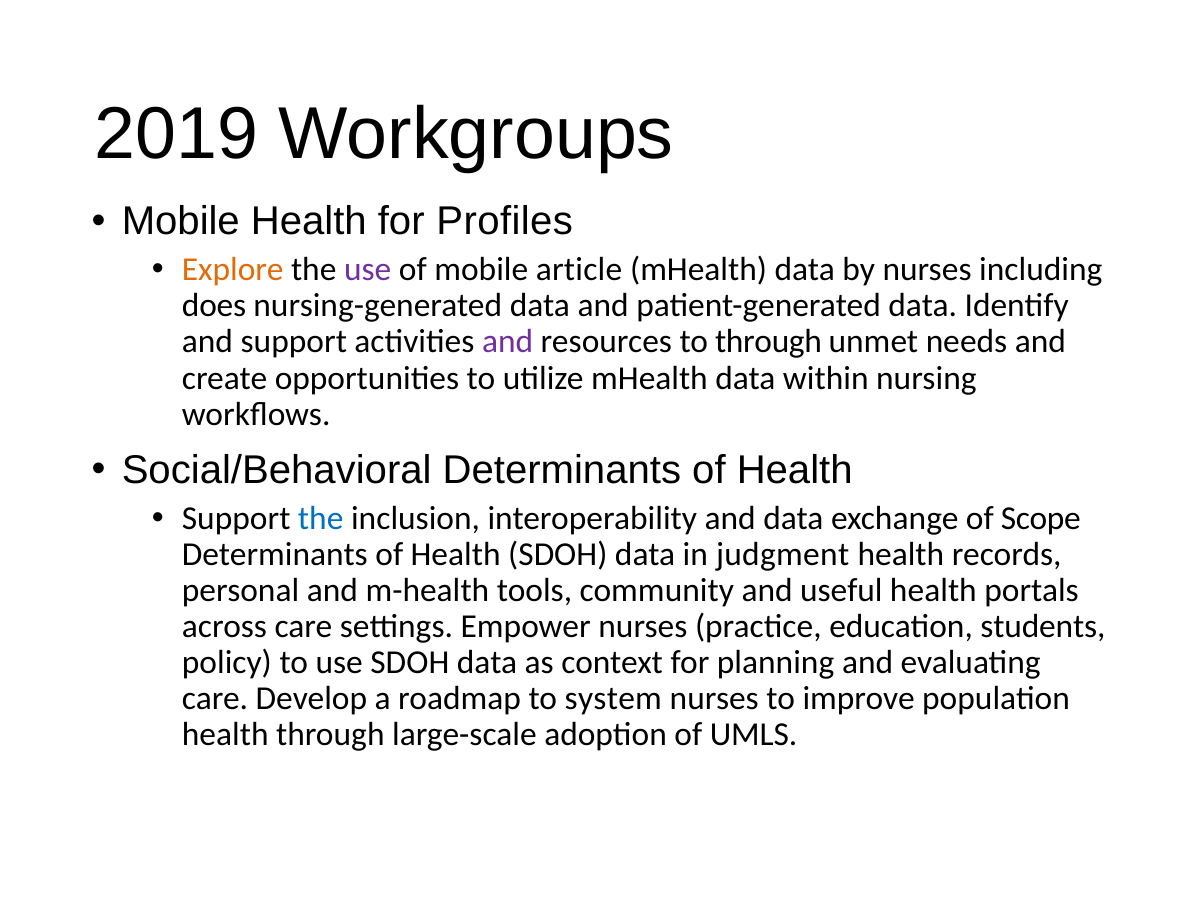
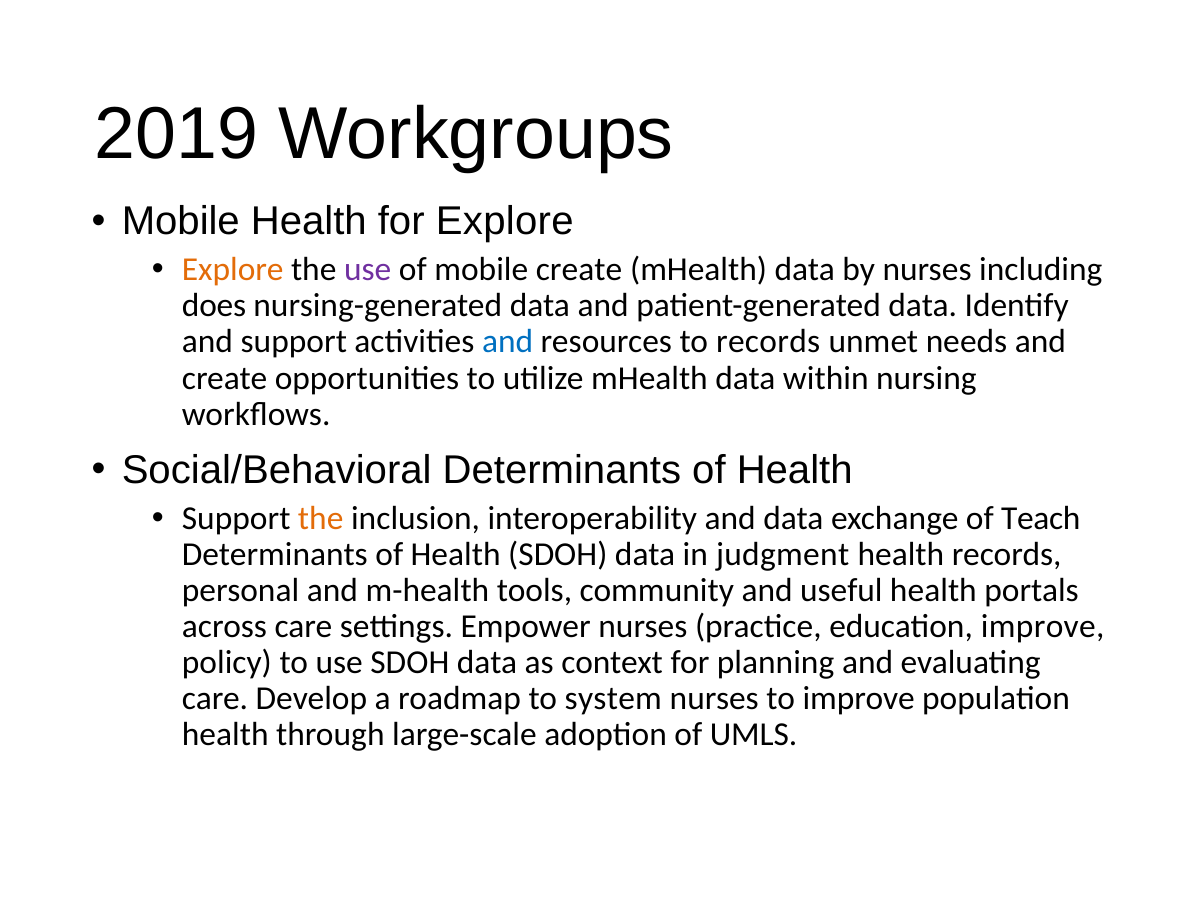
for Profiles: Profiles -> Explore
mobile article: article -> create
and at (508, 342) colour: purple -> blue
to through: through -> records
the at (321, 519) colour: blue -> orange
Scope: Scope -> Teach
education students: students -> improve
